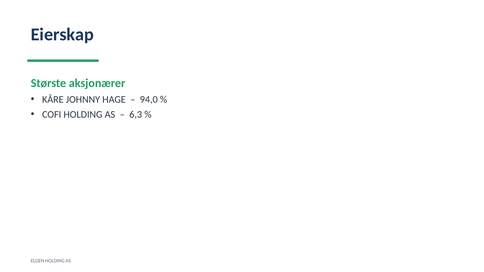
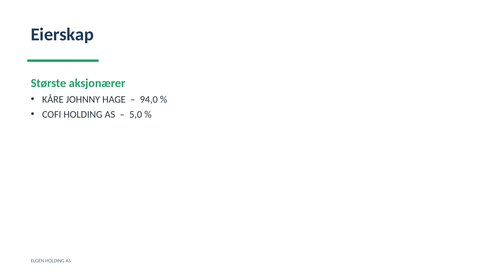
6,3: 6,3 -> 5,0
